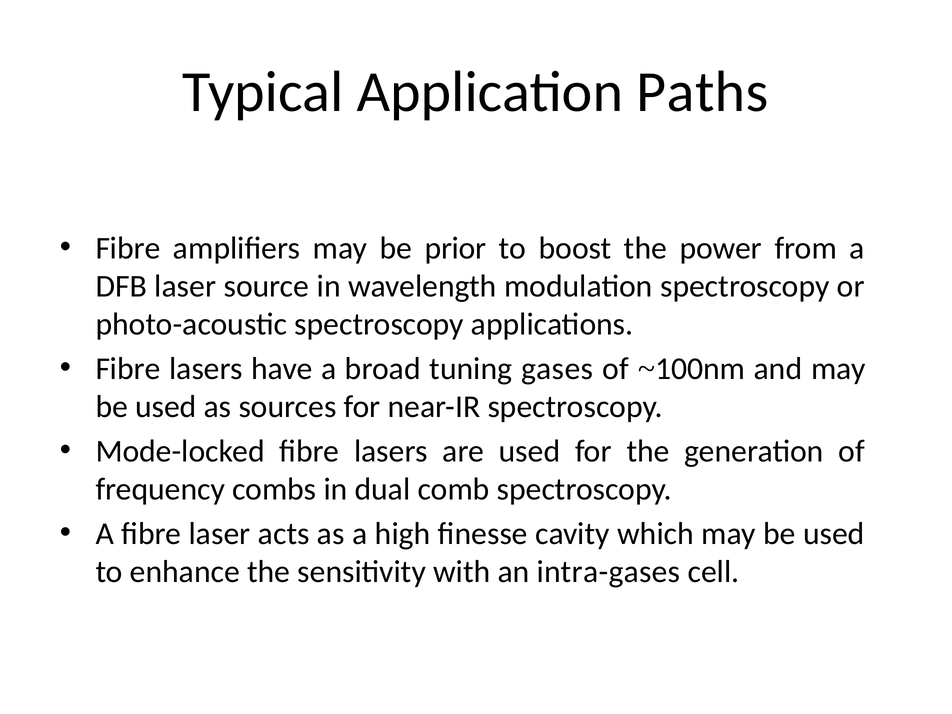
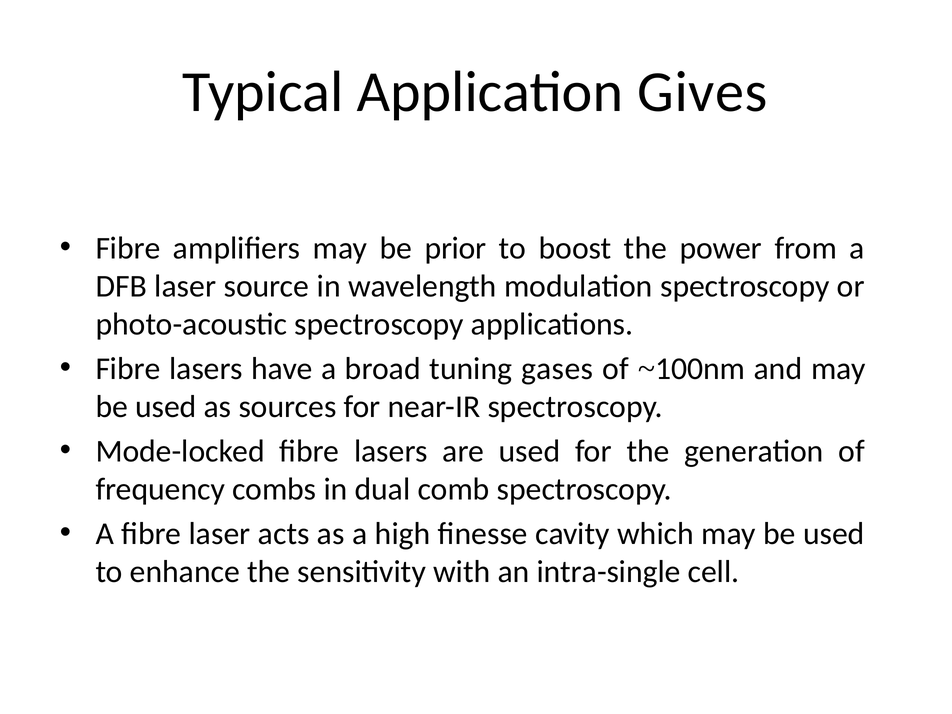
Paths: Paths -> Gives
intra-gases: intra-gases -> intra-single
